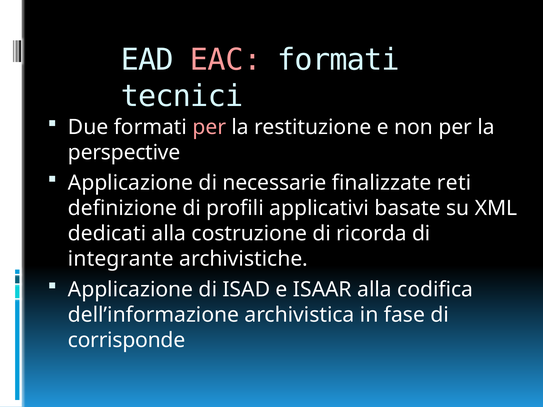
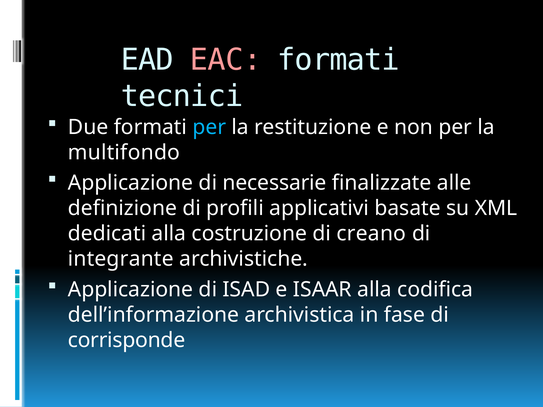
per at (209, 127) colour: pink -> light blue
perspective: perspective -> multifondo
reti: reti -> alle
ricorda: ricorda -> creano
